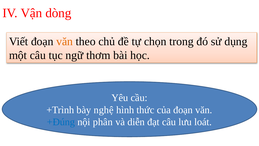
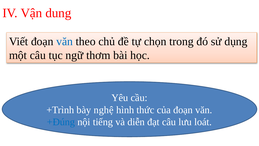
dòng: dòng -> dung
văn at (65, 41) colour: orange -> blue
phân: phân -> tiếng
